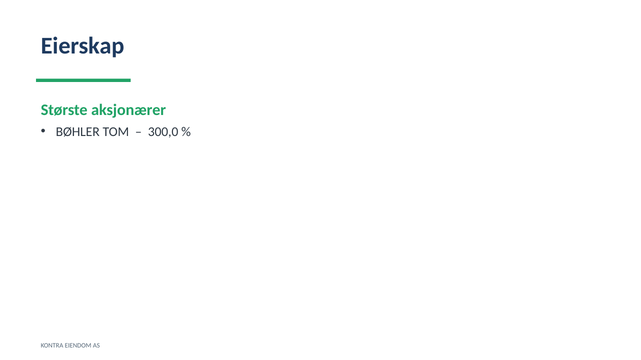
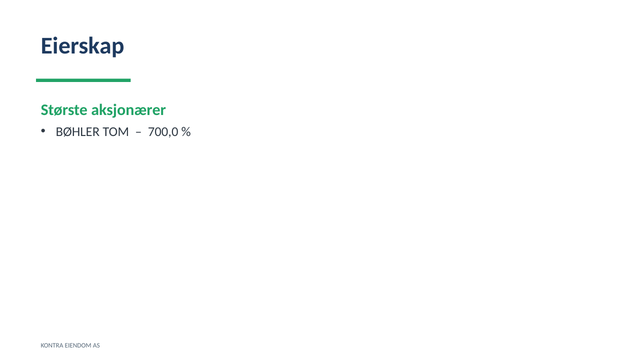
300,0: 300,0 -> 700,0
